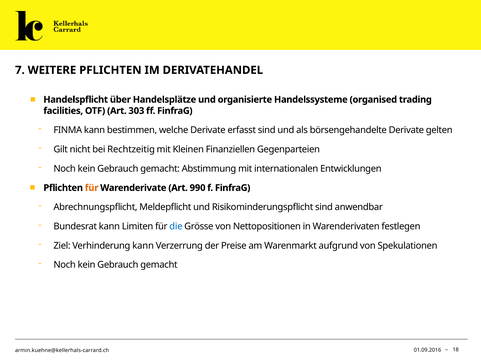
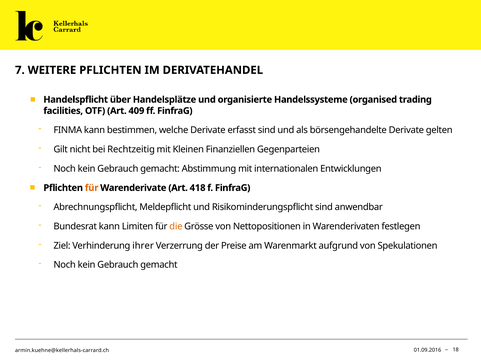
303: 303 -> 409
990: 990 -> 418
die colour: blue -> orange
Verhinderung kann: kann -> ihrer
